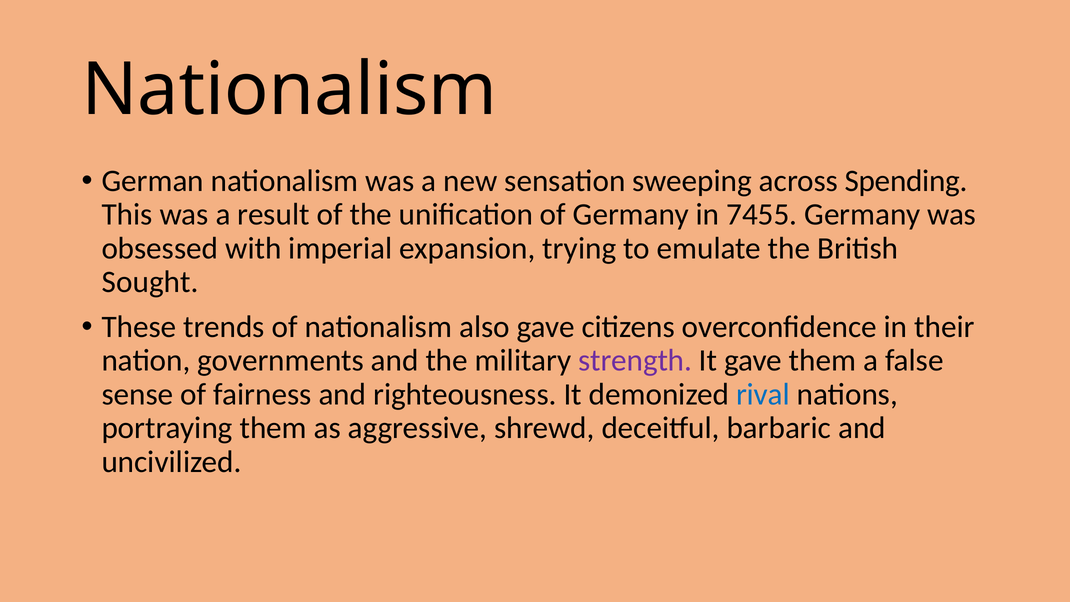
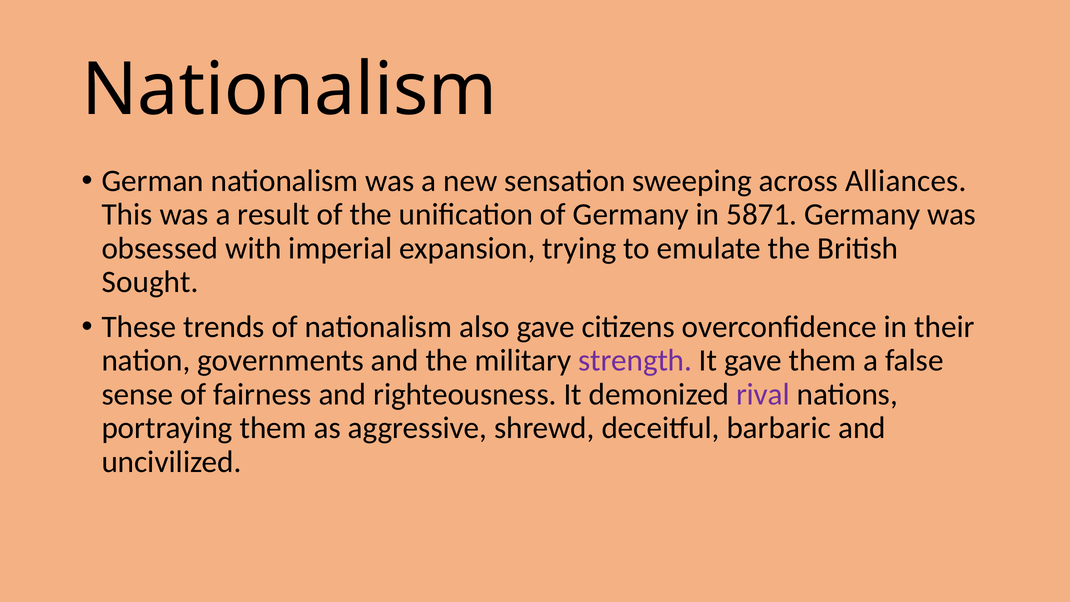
Spending: Spending -> Alliances
7455: 7455 -> 5871
rival colour: blue -> purple
